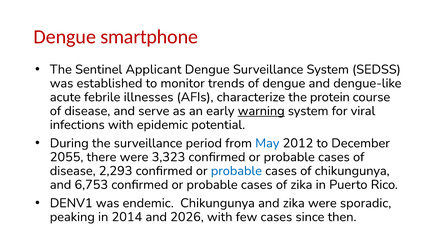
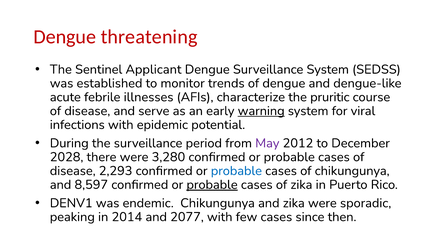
smartphone: smartphone -> threatening
protein: protein -> pruritic
May colour: blue -> purple
2055: 2055 -> 2028
3,323: 3,323 -> 3,280
6,753: 6,753 -> 8,597
probable at (212, 184) underline: none -> present
2026: 2026 -> 2077
